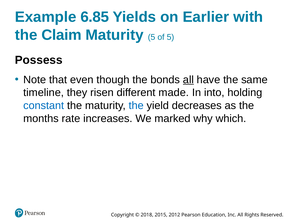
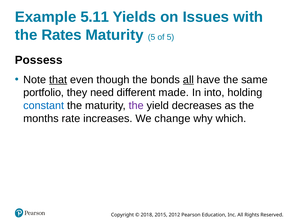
6.85: 6.85 -> 5.11
Earlier: Earlier -> Issues
Claim: Claim -> Rates
that underline: none -> present
timeline: timeline -> portfolio
risen: risen -> need
the at (136, 106) colour: blue -> purple
marked: marked -> change
